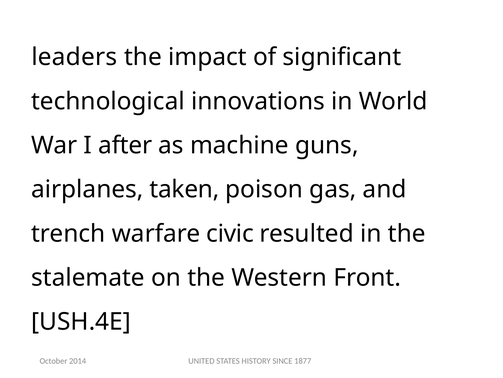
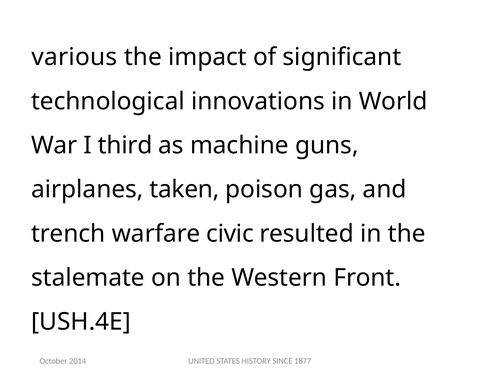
leaders: leaders -> various
after: after -> third
